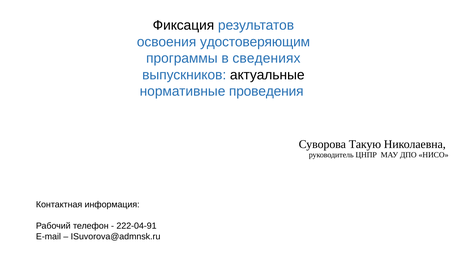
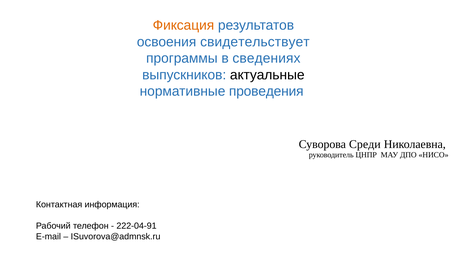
Фиксация colour: black -> orange
удостоверяющим: удостоверяющим -> свидетельствует
Такую: Такую -> Среди
